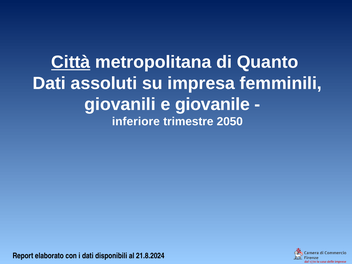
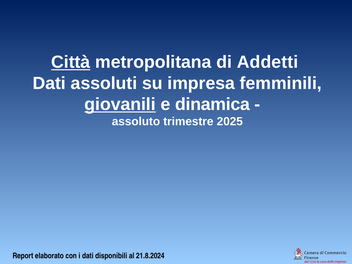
Quanto: Quanto -> Addetti
giovanili underline: none -> present
giovanile: giovanile -> dinamica
inferiore: inferiore -> assoluto
2050: 2050 -> 2025
